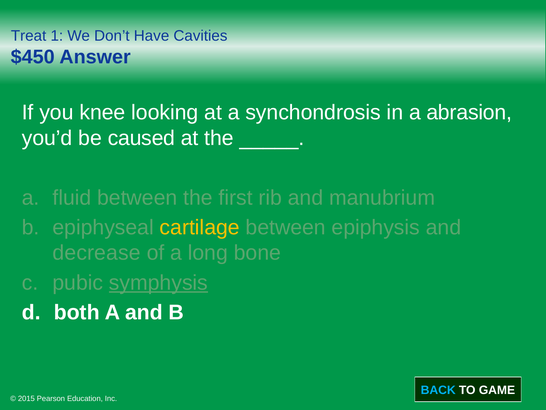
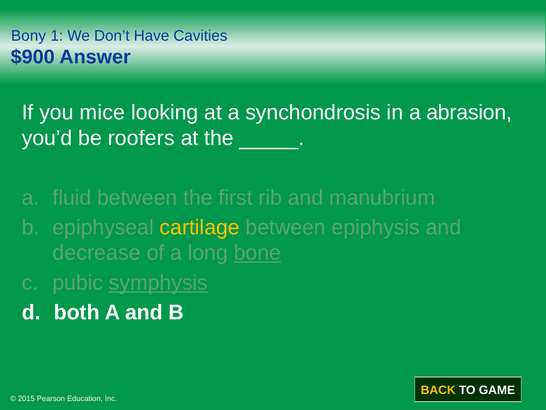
Treat: Treat -> Bony
$450: $450 -> $900
knee: knee -> mice
caused: caused -> roofers
bone underline: none -> present
BACK colour: light blue -> yellow
